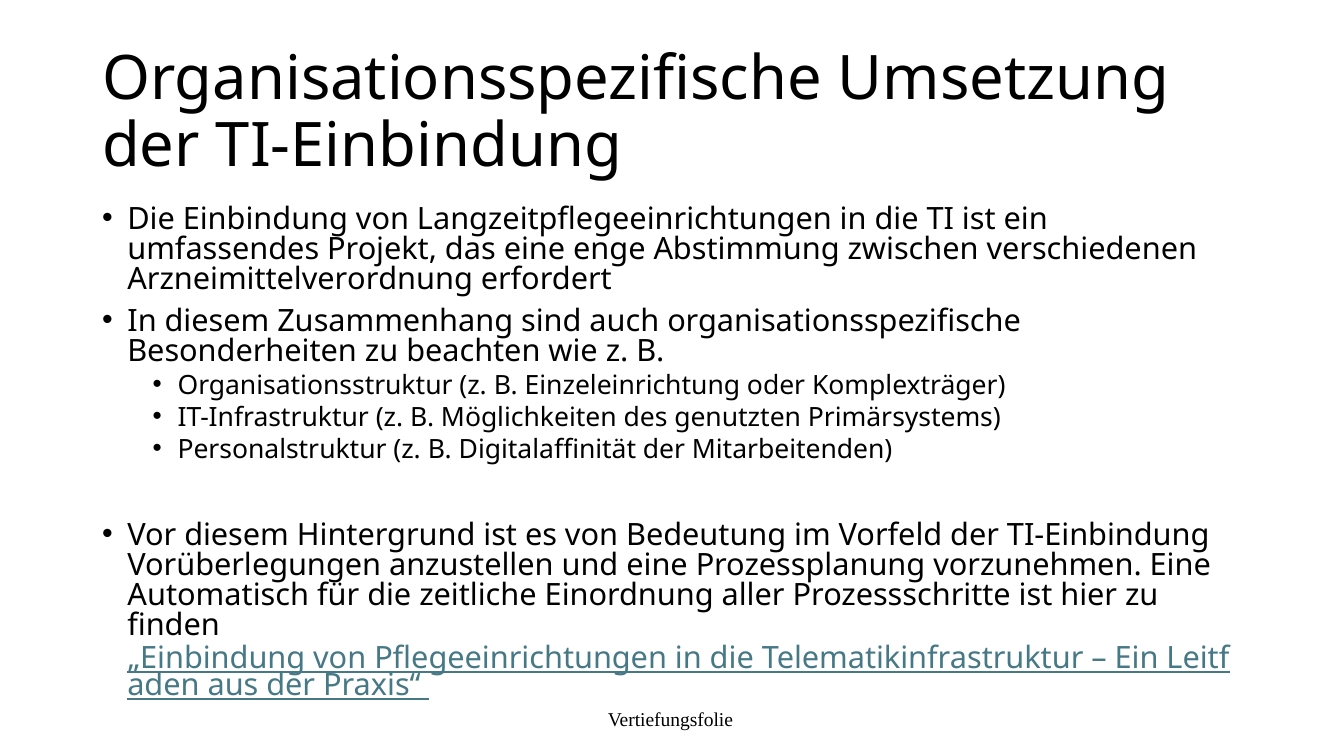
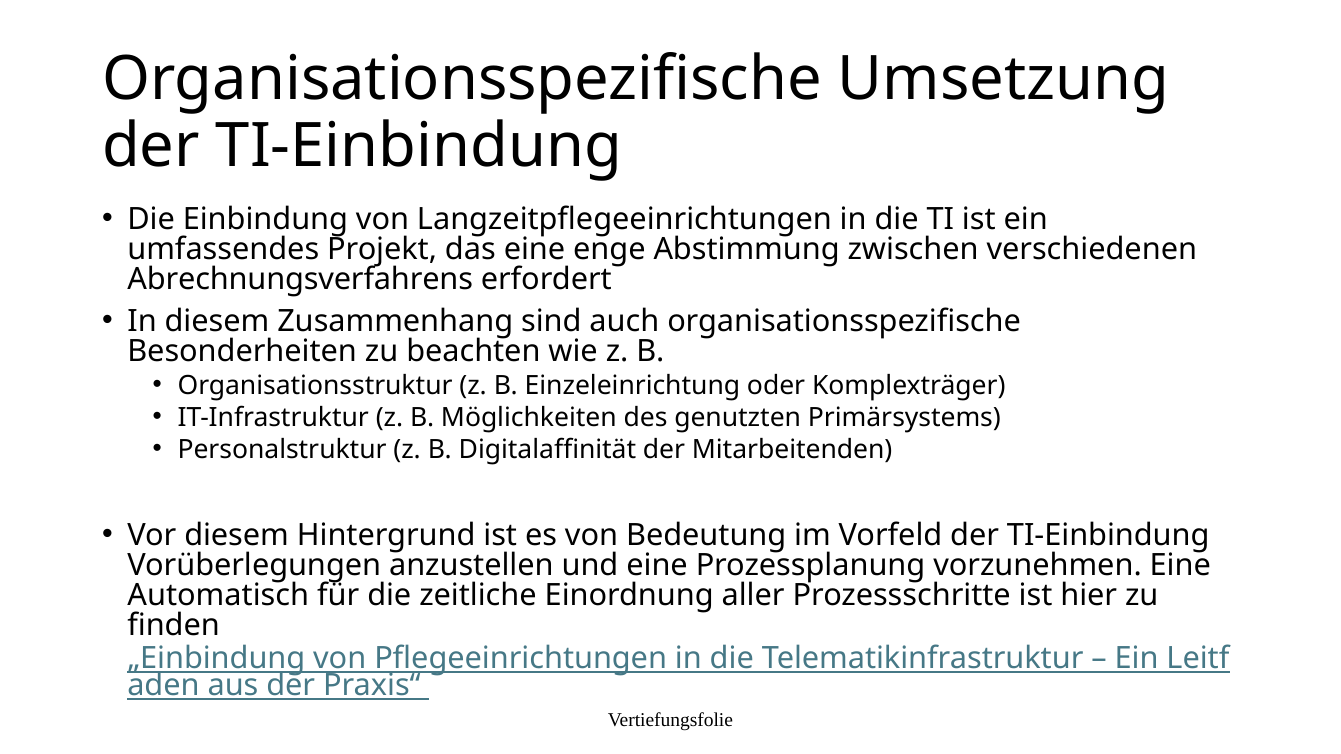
Arzneimittelverordnung: Arzneimittelverordnung -> Abrechnungsverfahrens
